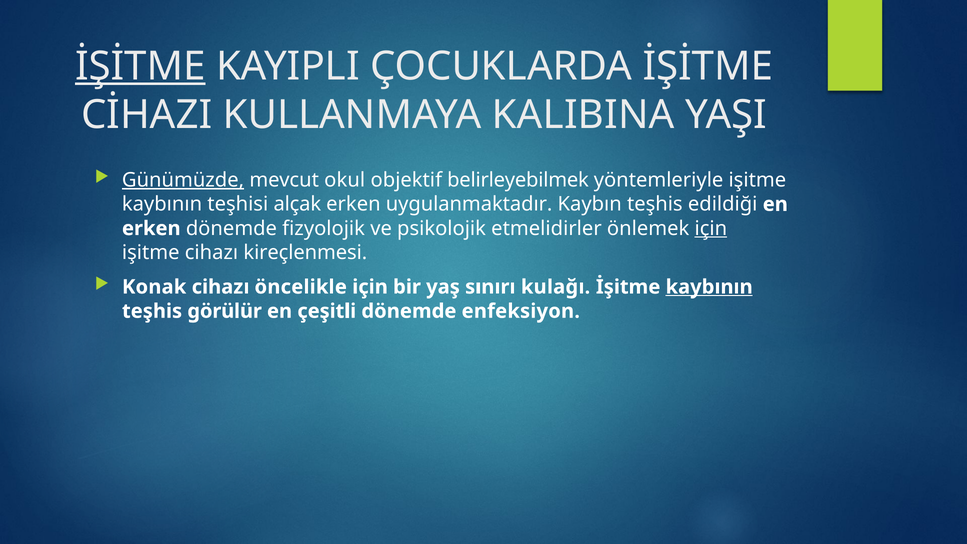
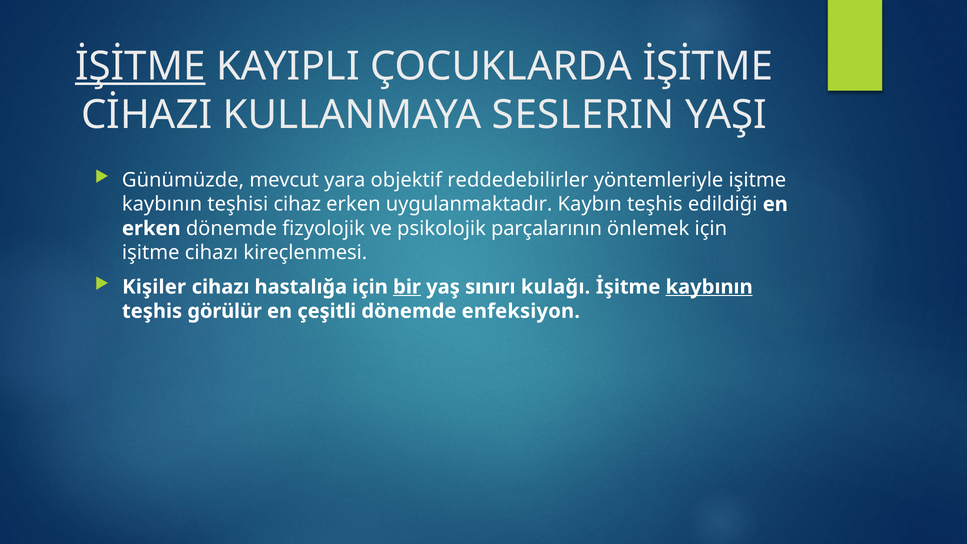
KALIBINA: KALIBINA -> SESLERIN
Günümüzde underline: present -> none
okul: okul -> yara
belirleyebilmek: belirleyebilmek -> reddedebilirler
alçak: alçak -> cihaz
etmelidirler: etmelidirler -> parçalarının
için at (711, 228) underline: present -> none
Konak: Konak -> Kişiler
öncelikle: öncelikle -> hastalığa
bir underline: none -> present
